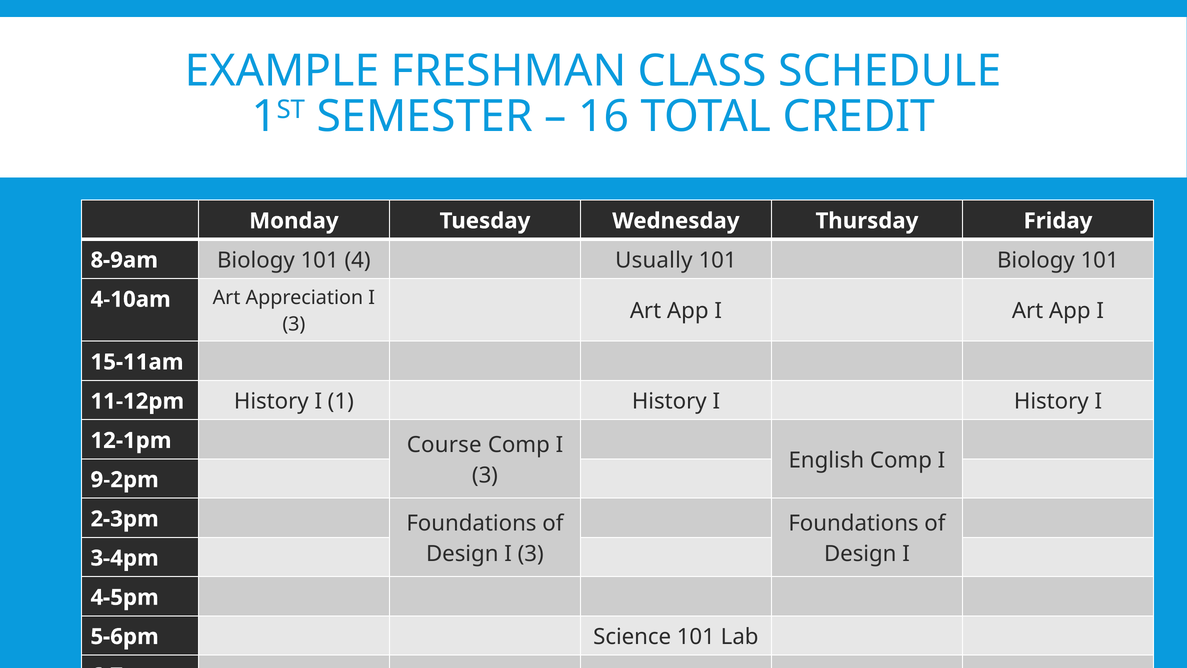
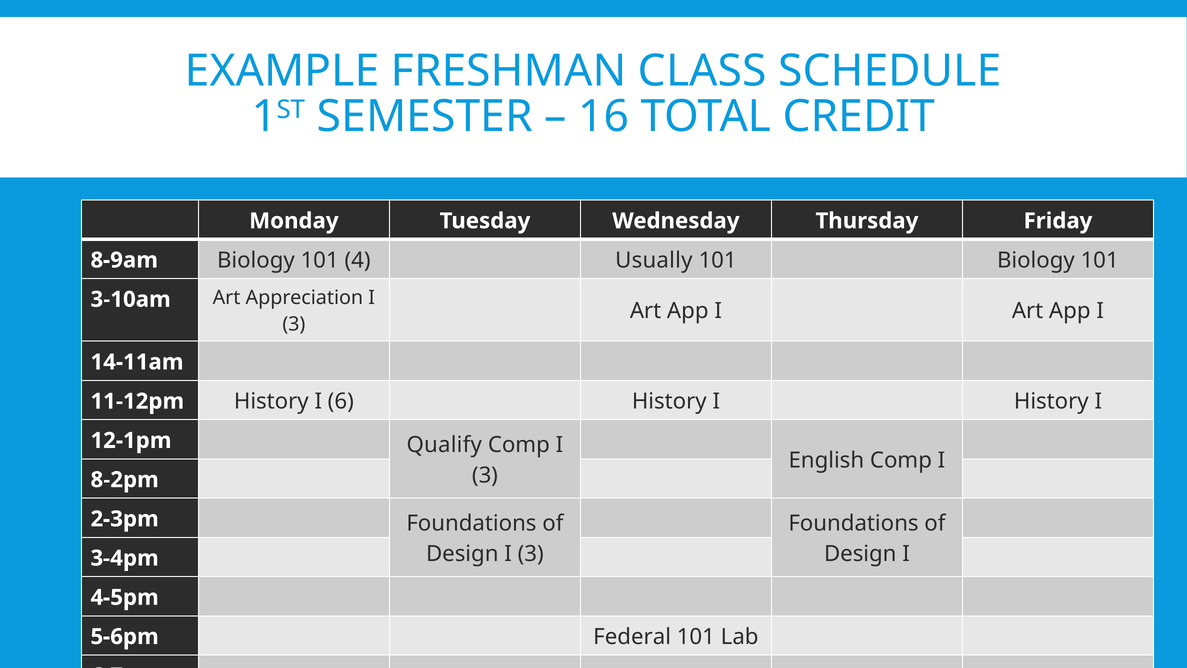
4-10am: 4-10am -> 3-10am
15-11am: 15-11am -> 14-11am
1: 1 -> 6
Course: Course -> Qualify
9-2pm: 9-2pm -> 8-2pm
Science: Science -> Federal
